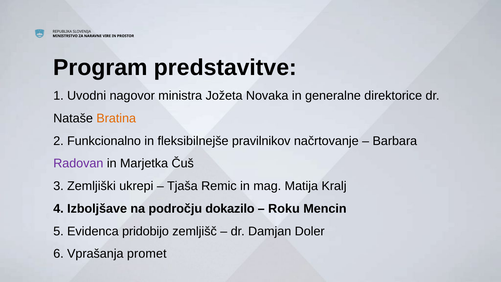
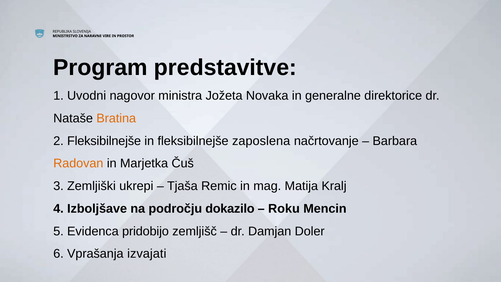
2 Funkcionalno: Funkcionalno -> Fleksibilnejše
pravilnikov: pravilnikov -> zaposlena
Radovan colour: purple -> orange
promet: promet -> izvajati
